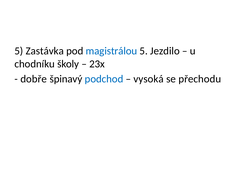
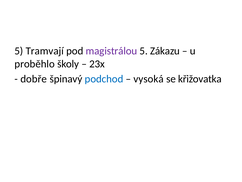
Zastávka: Zastávka -> Tramvají
magistrálou colour: blue -> purple
Jezdilo: Jezdilo -> Zákazu
chodníku: chodníku -> proběhlo
přechodu: přechodu -> křižovatka
